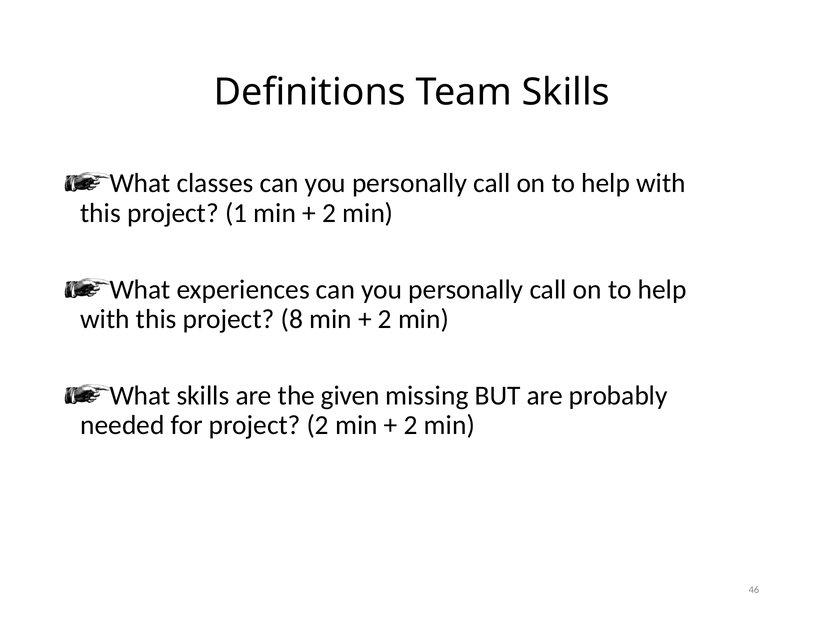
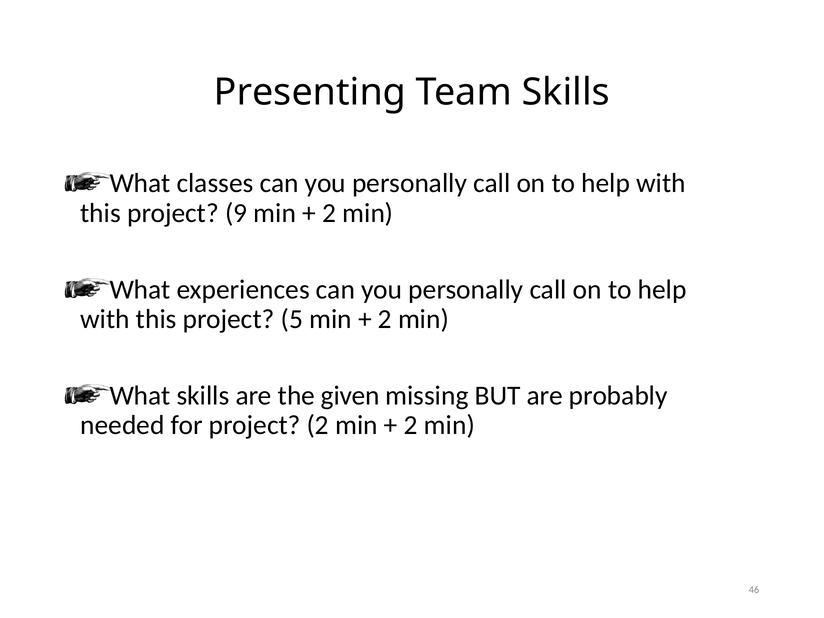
Definitions: Definitions -> Presenting
1: 1 -> 9
8: 8 -> 5
